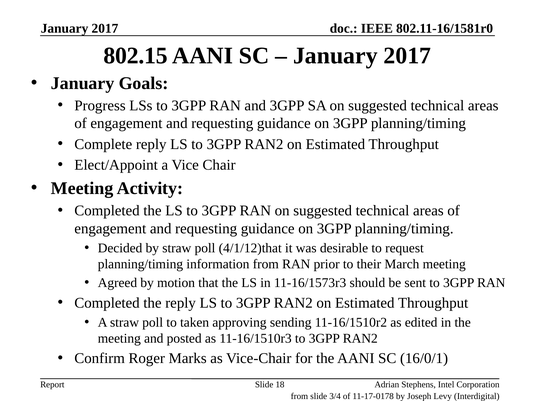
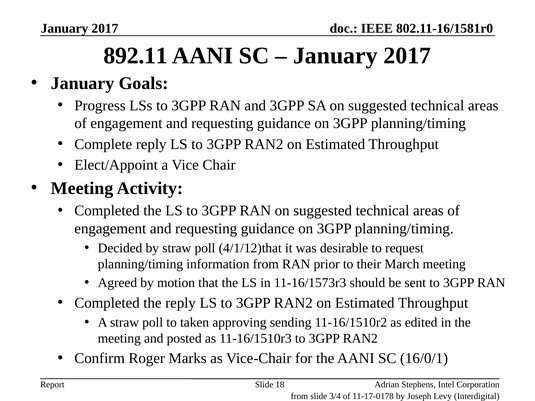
802.15: 802.15 -> 892.11
